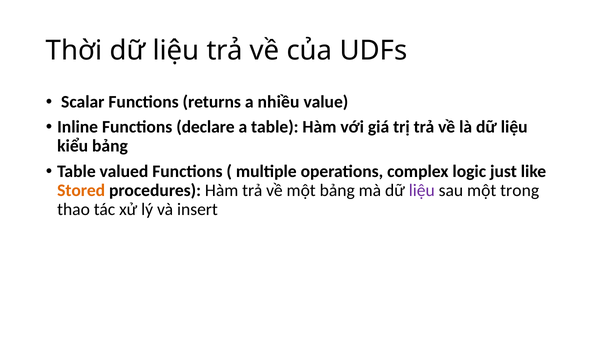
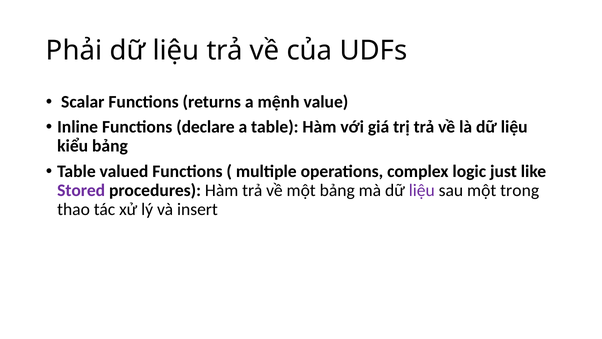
Thời: Thời -> Phải
nhiều: nhiều -> mệnh
Stored colour: orange -> purple
